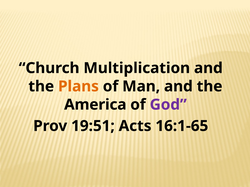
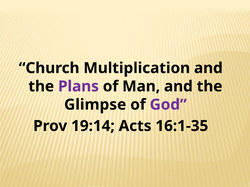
Plans colour: orange -> purple
America: America -> Glimpse
19:51: 19:51 -> 19:14
16:1-65: 16:1-65 -> 16:1-35
